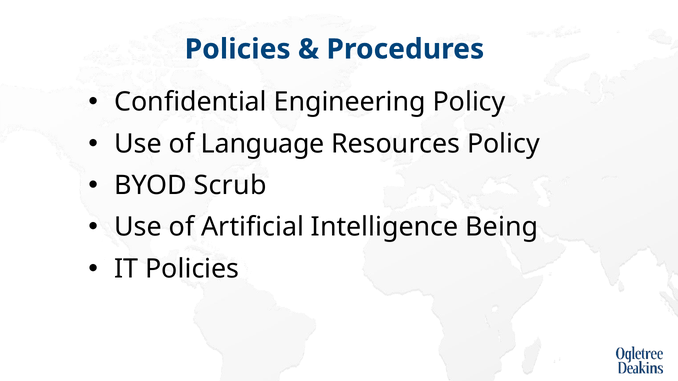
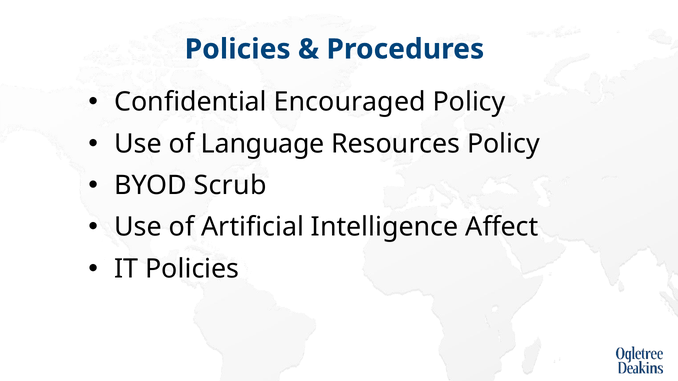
Engineering: Engineering -> Encouraged
Being: Being -> Affect
